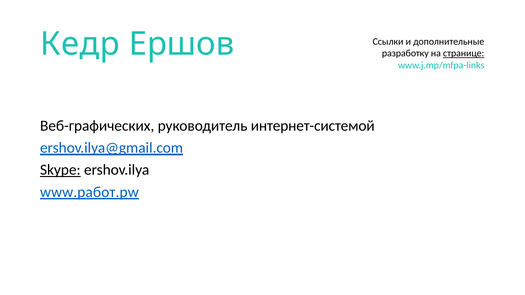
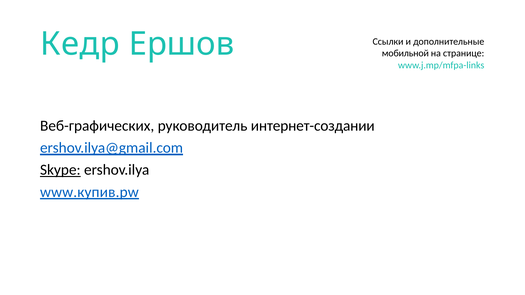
разработку: разработку -> мобильной
странице underline: present -> none
интернет-системой: интернет-системой -> интернет-создании
www.работ.pw: www.работ.pw -> www.купив.pw
